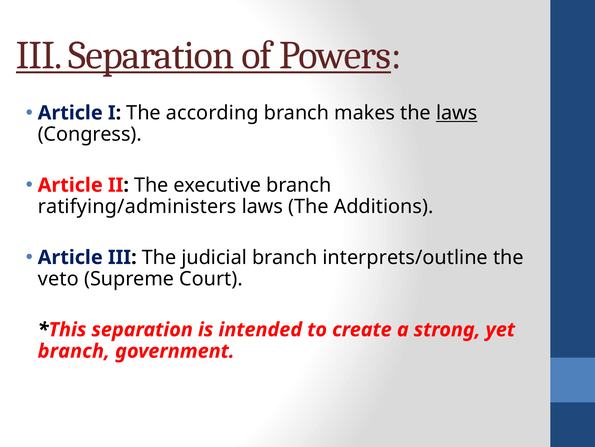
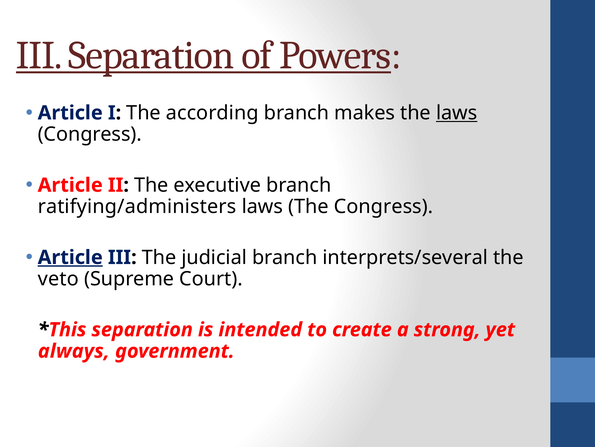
The Additions: Additions -> Congress
Article at (70, 257) underline: none -> present
interprets/outline: interprets/outline -> interprets/several
branch at (74, 351): branch -> always
